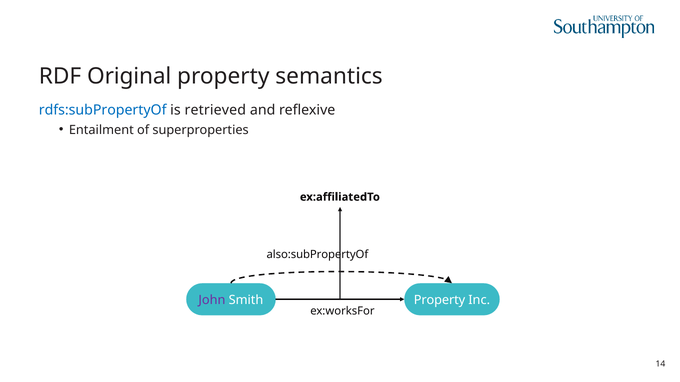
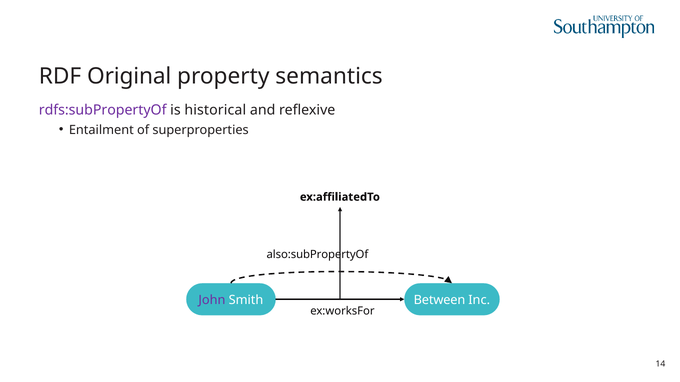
rdfs:subPropertyOf colour: blue -> purple
retrieved: retrieved -> historical
Smith Property: Property -> Between
